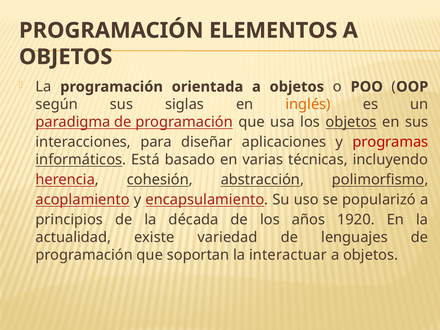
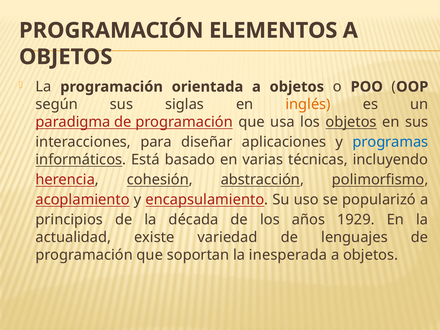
programas colour: red -> blue
1920: 1920 -> 1929
interactuar: interactuar -> inesperada
